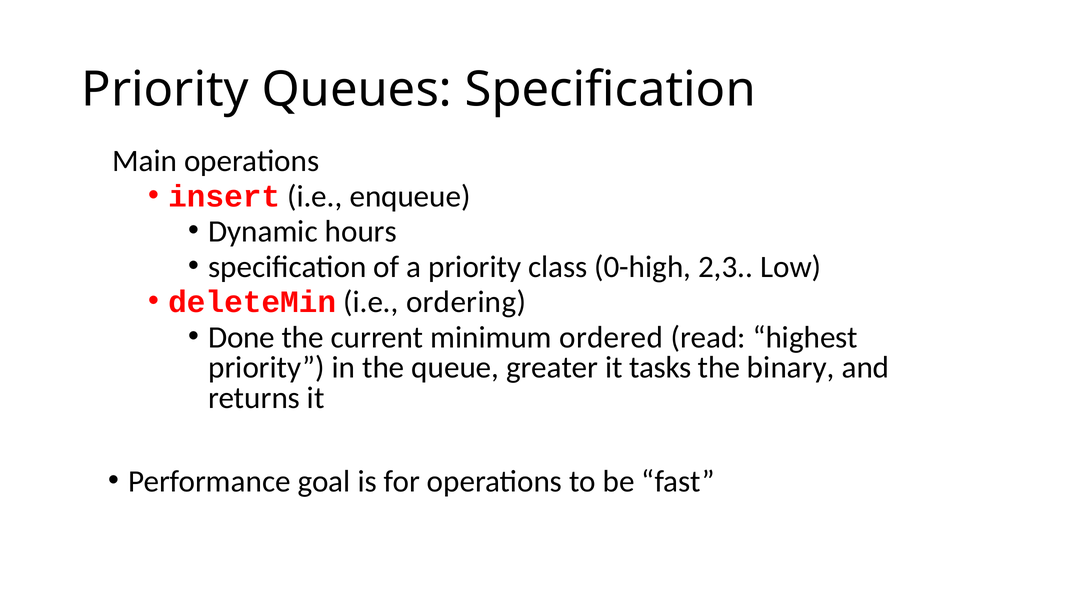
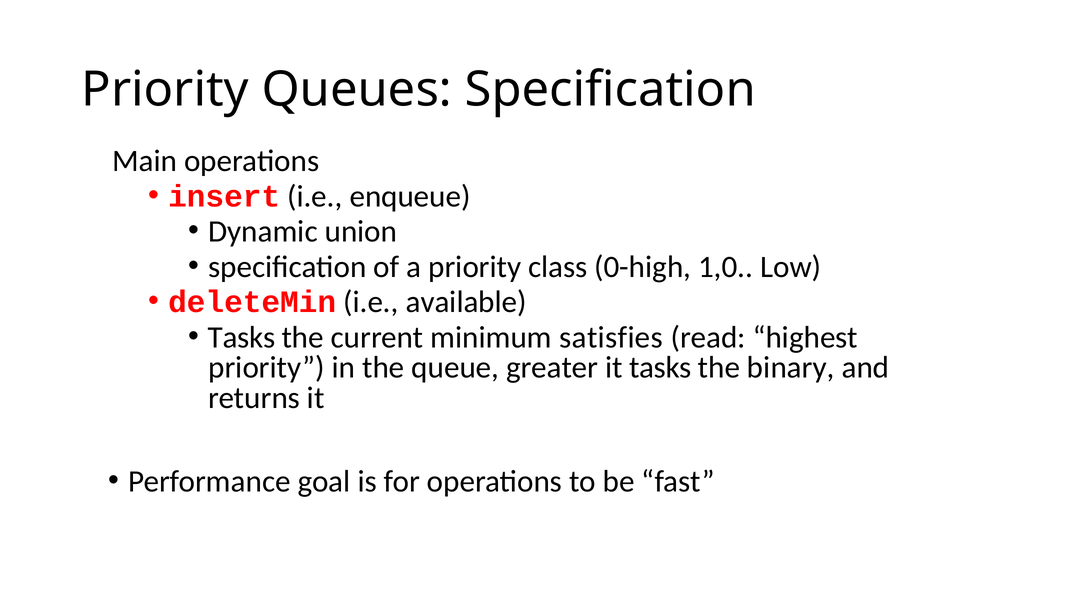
hours: hours -> union
2,3: 2,3 -> 1,0
ordering: ordering -> available
Done at (242, 338): Done -> Tasks
ordered: ordered -> satisfies
